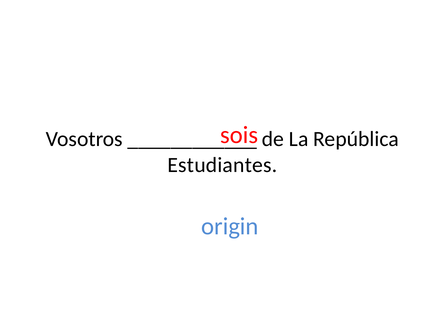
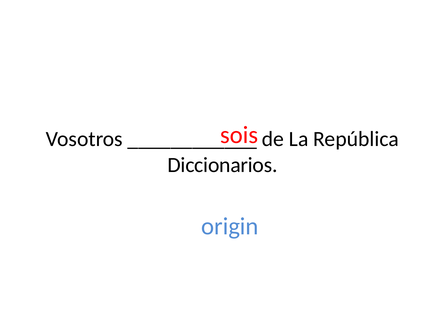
Estudiantes: Estudiantes -> Diccionarios
